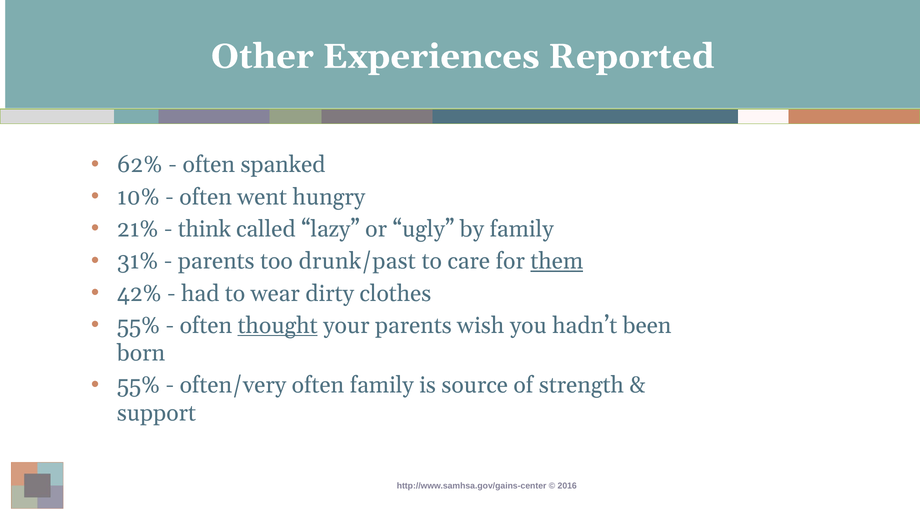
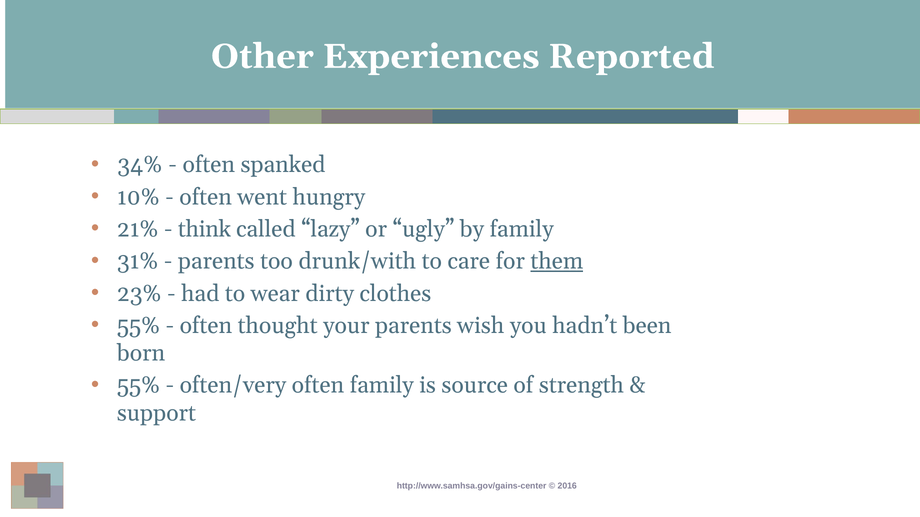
62%: 62% -> 34%
drunk/past: drunk/past -> drunk/with
42%: 42% -> 23%
thought underline: present -> none
